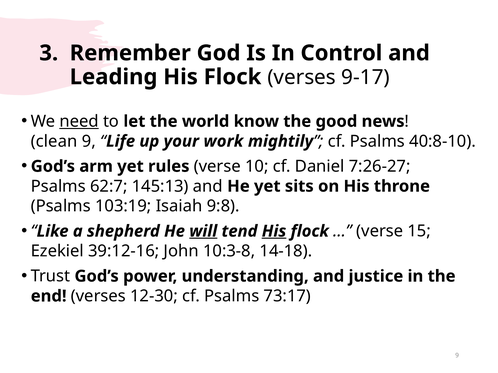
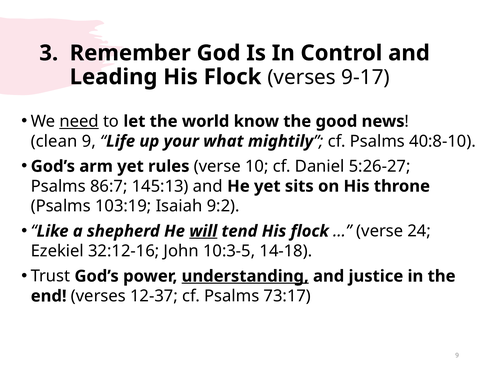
work: work -> what
7:26-27: 7:26-27 -> 5:26-27
62:7: 62:7 -> 86:7
9:8: 9:8 -> 9:2
His at (274, 232) underline: present -> none
15: 15 -> 24
39:12-16: 39:12-16 -> 32:12-16
10:3-8: 10:3-8 -> 10:3-5
understanding underline: none -> present
12-30: 12-30 -> 12-37
